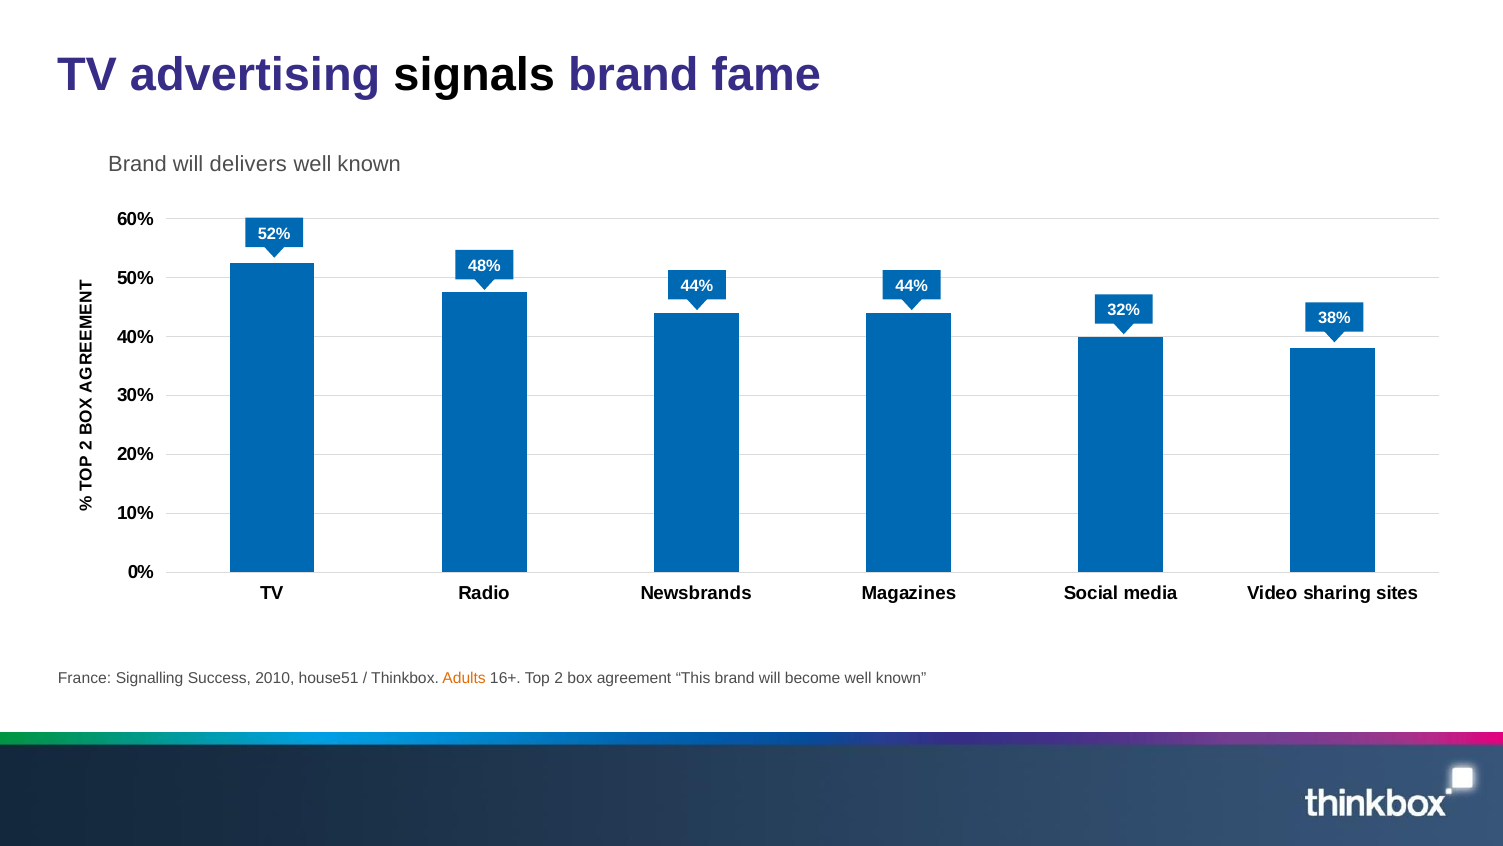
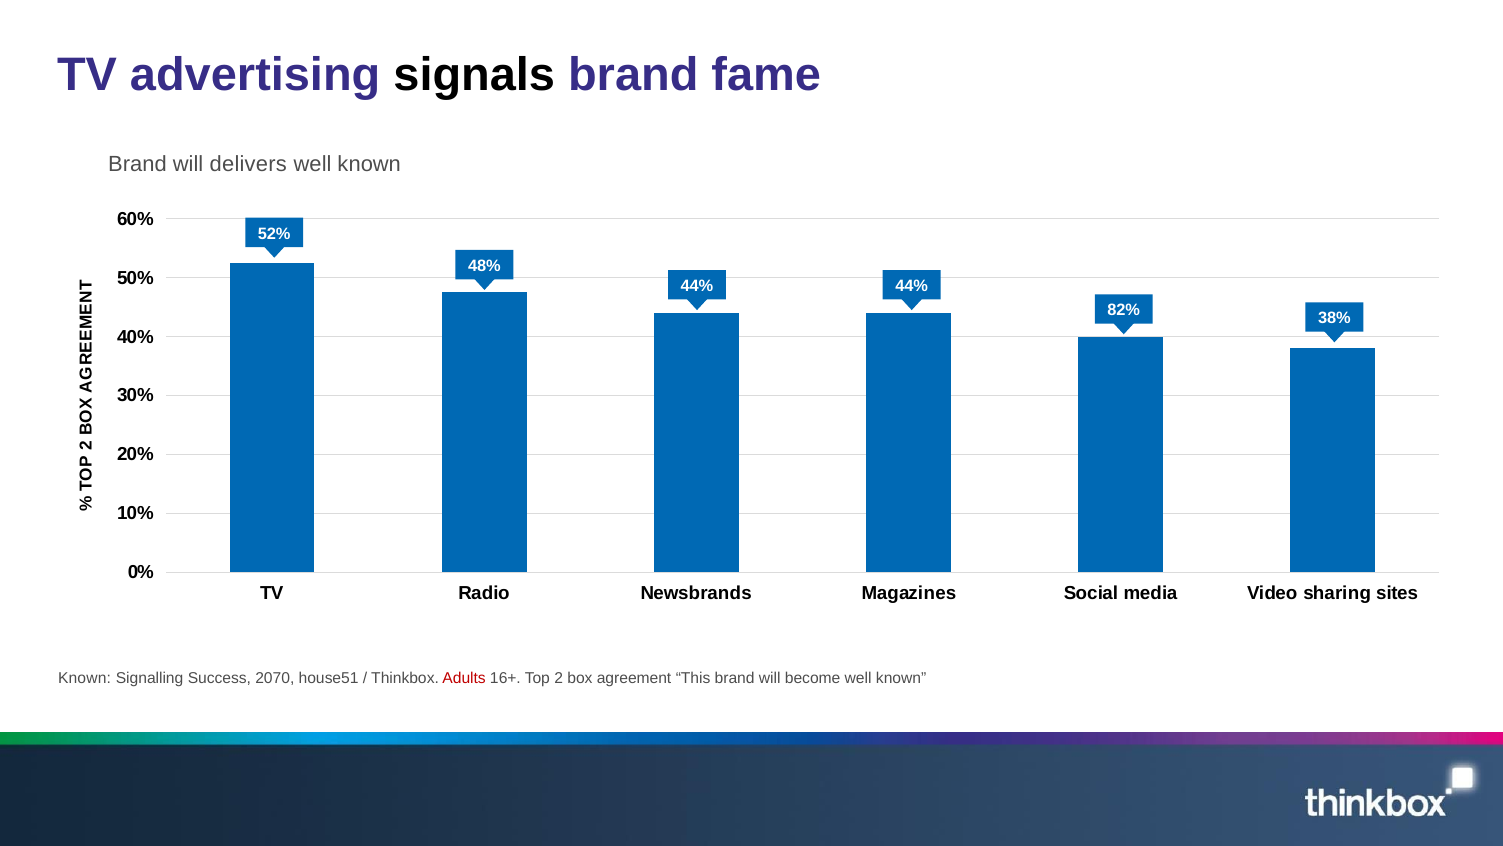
32%: 32% -> 82%
France at (85, 678): France -> Known
2010: 2010 -> 2070
Adults colour: orange -> red
